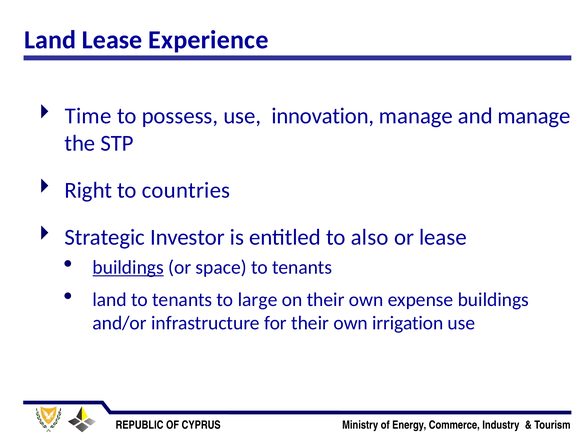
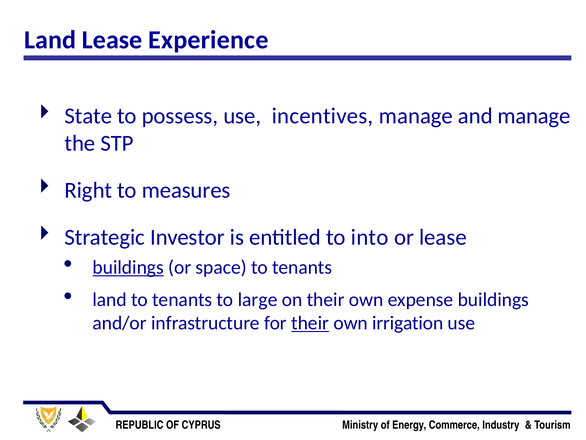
Time: Time -> State
innovation: innovation -> incentives
countries: countries -> measures
also: also -> into
their at (310, 323) underline: none -> present
